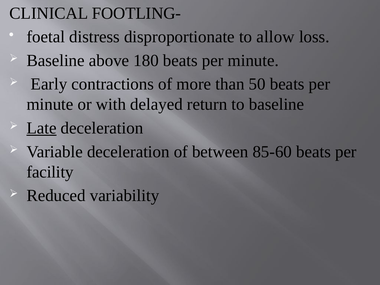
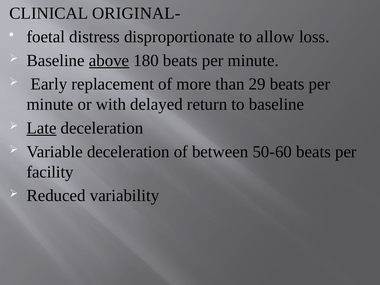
FOOTLING-: FOOTLING- -> ORIGINAL-
above underline: none -> present
contractions: contractions -> replacement
50: 50 -> 29
85-60: 85-60 -> 50-60
